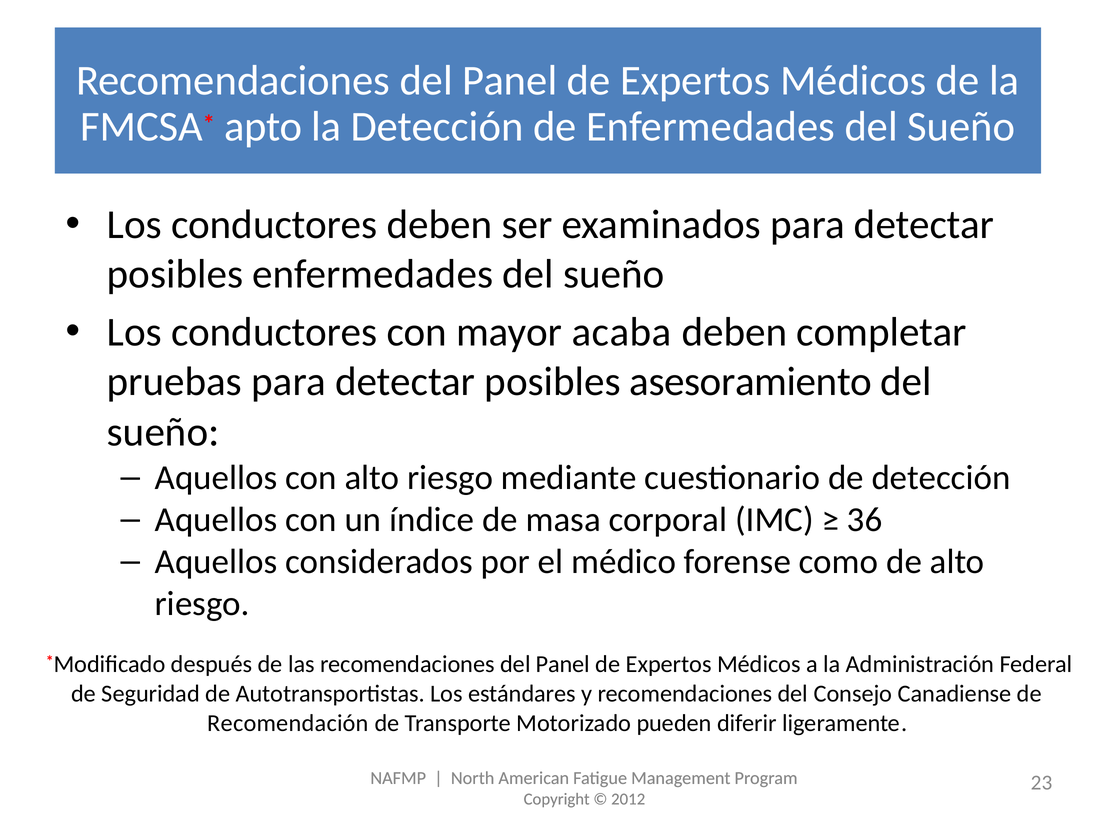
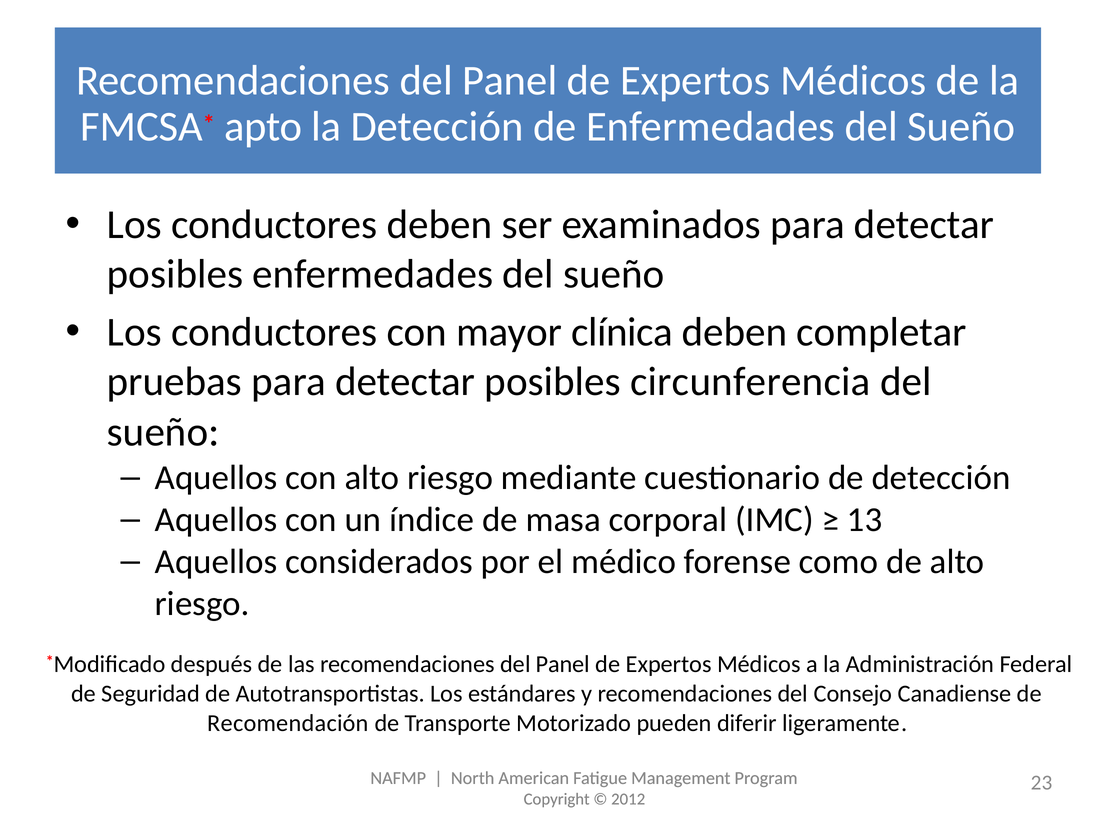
acaba: acaba -> clínica
asesoramiento: asesoramiento -> circunferencia
36: 36 -> 13
